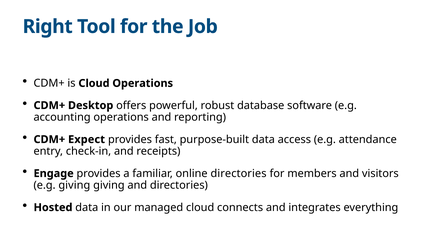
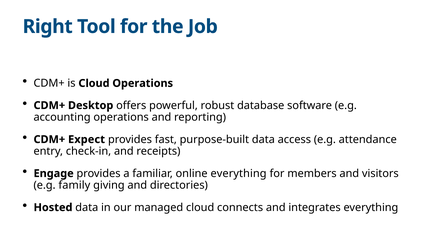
online directories: directories -> everything
e.g giving: giving -> family
